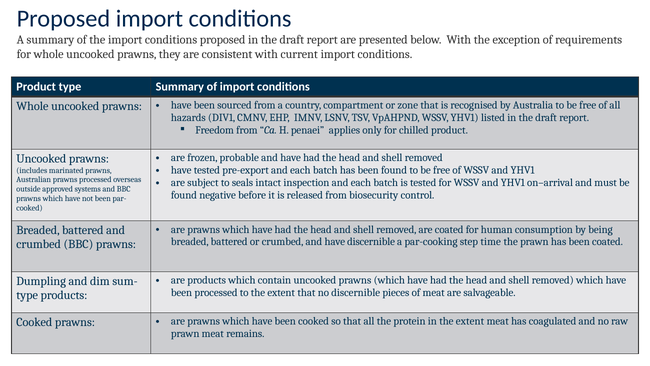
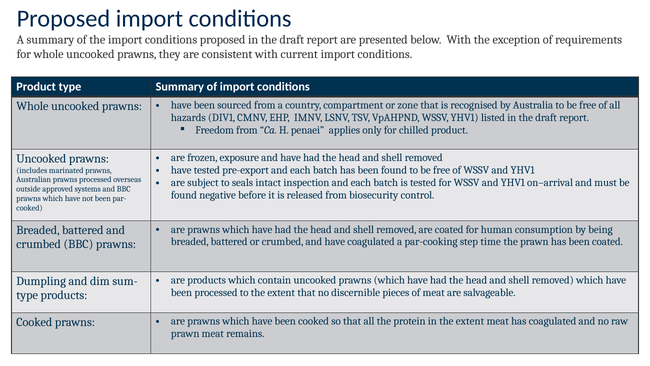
probable: probable -> exposure
have discernible: discernible -> coagulated
